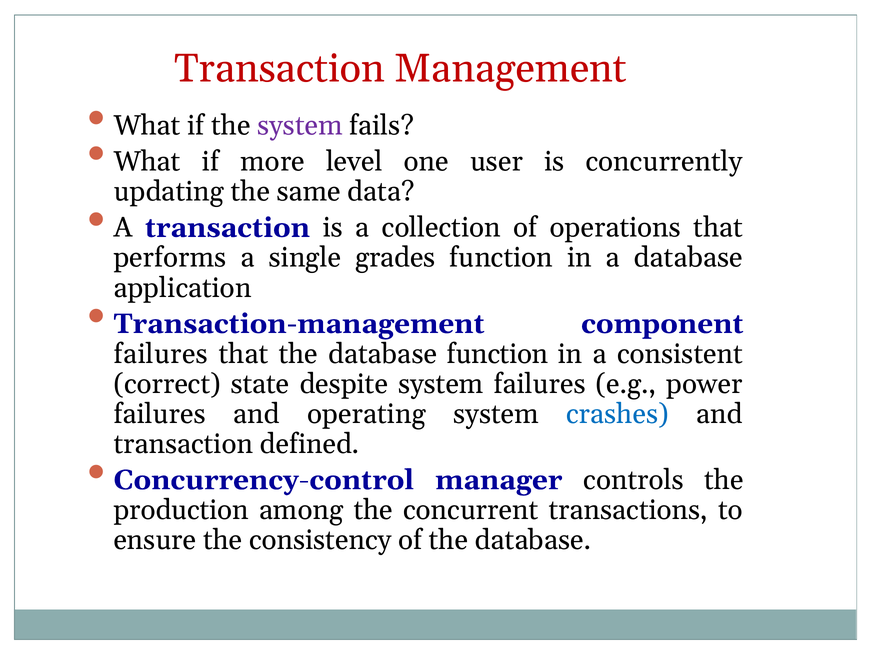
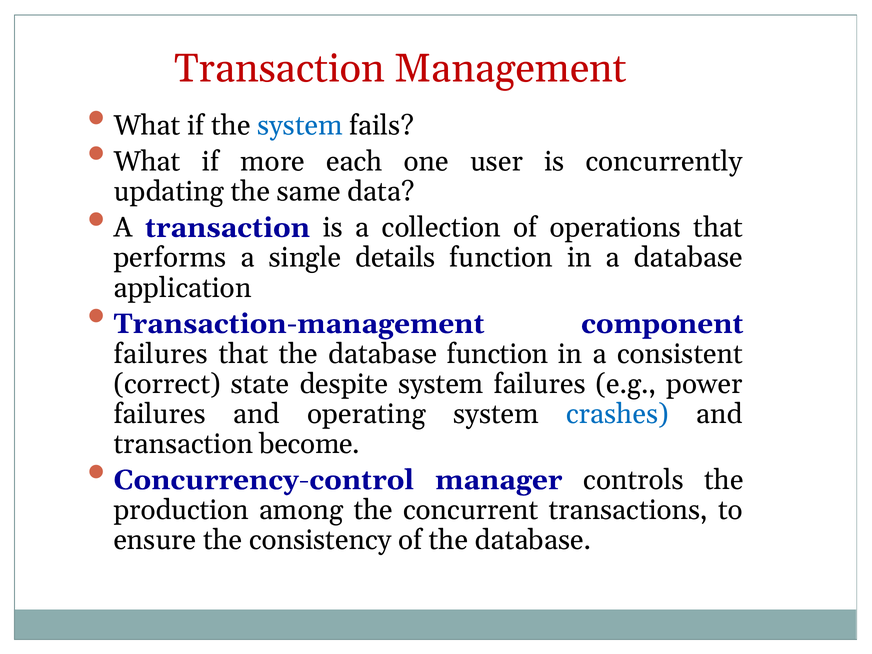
system at (300, 126) colour: purple -> blue
level: level -> each
grades: grades -> details
defined: defined -> become
